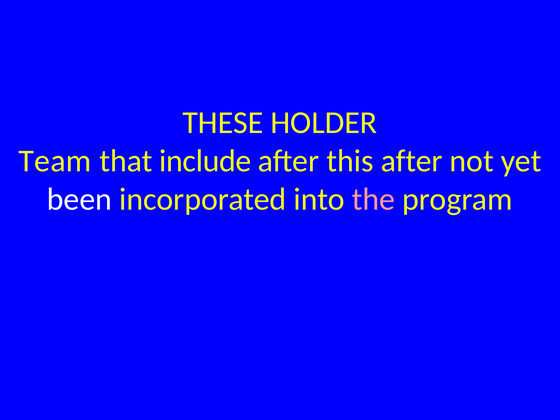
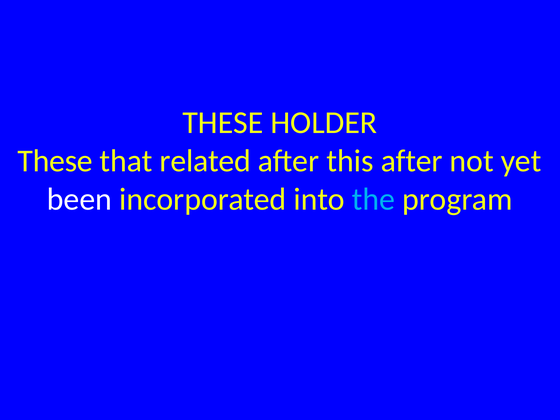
Team at (55, 161): Team -> These
include: include -> related
the colour: pink -> light blue
